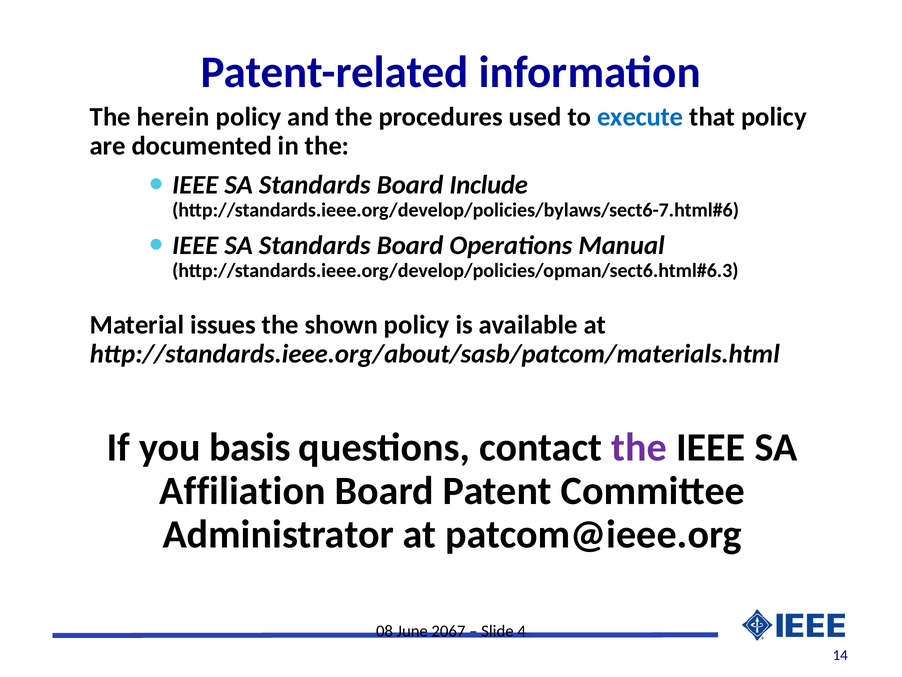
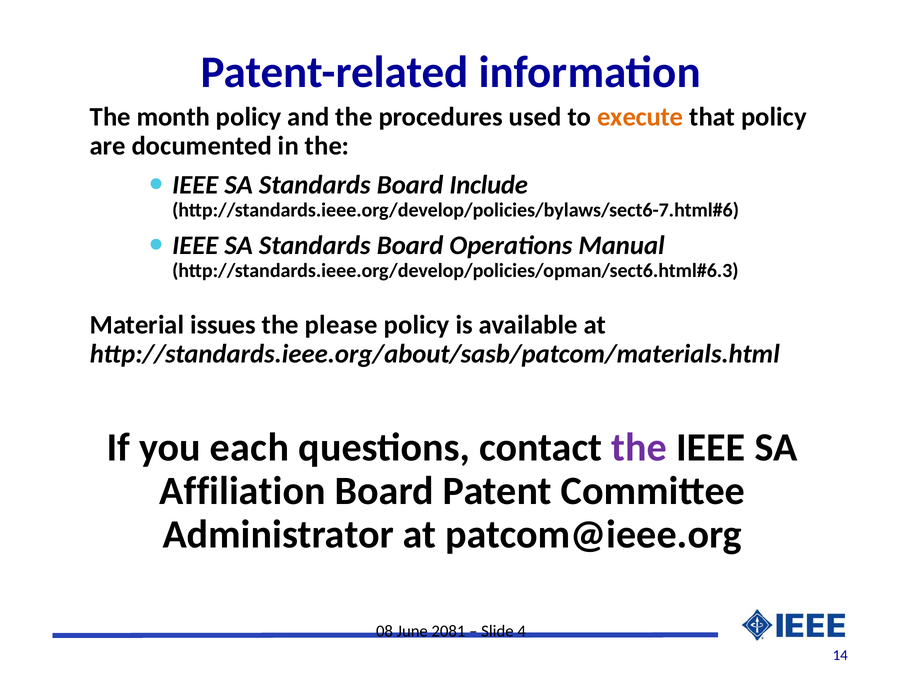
herein: herein -> month
execute colour: blue -> orange
shown: shown -> please
basis: basis -> each
2067: 2067 -> 2081
